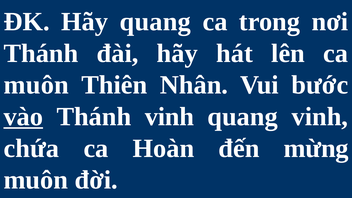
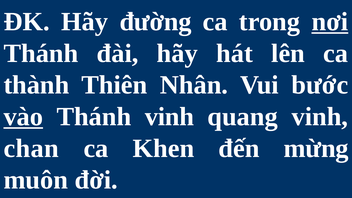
Hãy quang: quang -> đường
nơi underline: none -> present
muôn at (36, 85): muôn -> thành
chứa: chứa -> chan
Hoàn: Hoàn -> Khen
